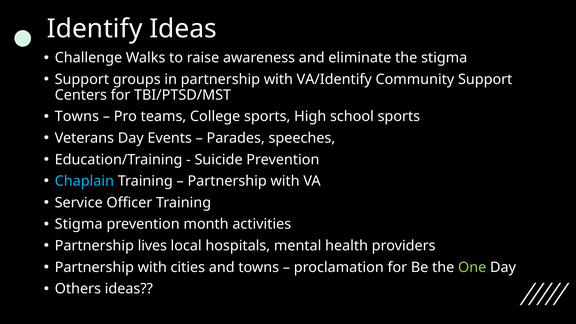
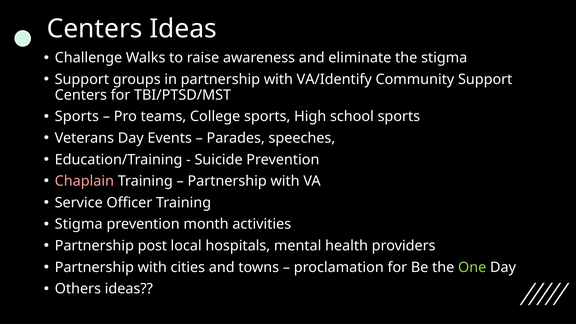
Identify at (95, 29): Identify -> Centers
Towns at (77, 116): Towns -> Sports
Chaplain colour: light blue -> pink
lives: lives -> post
